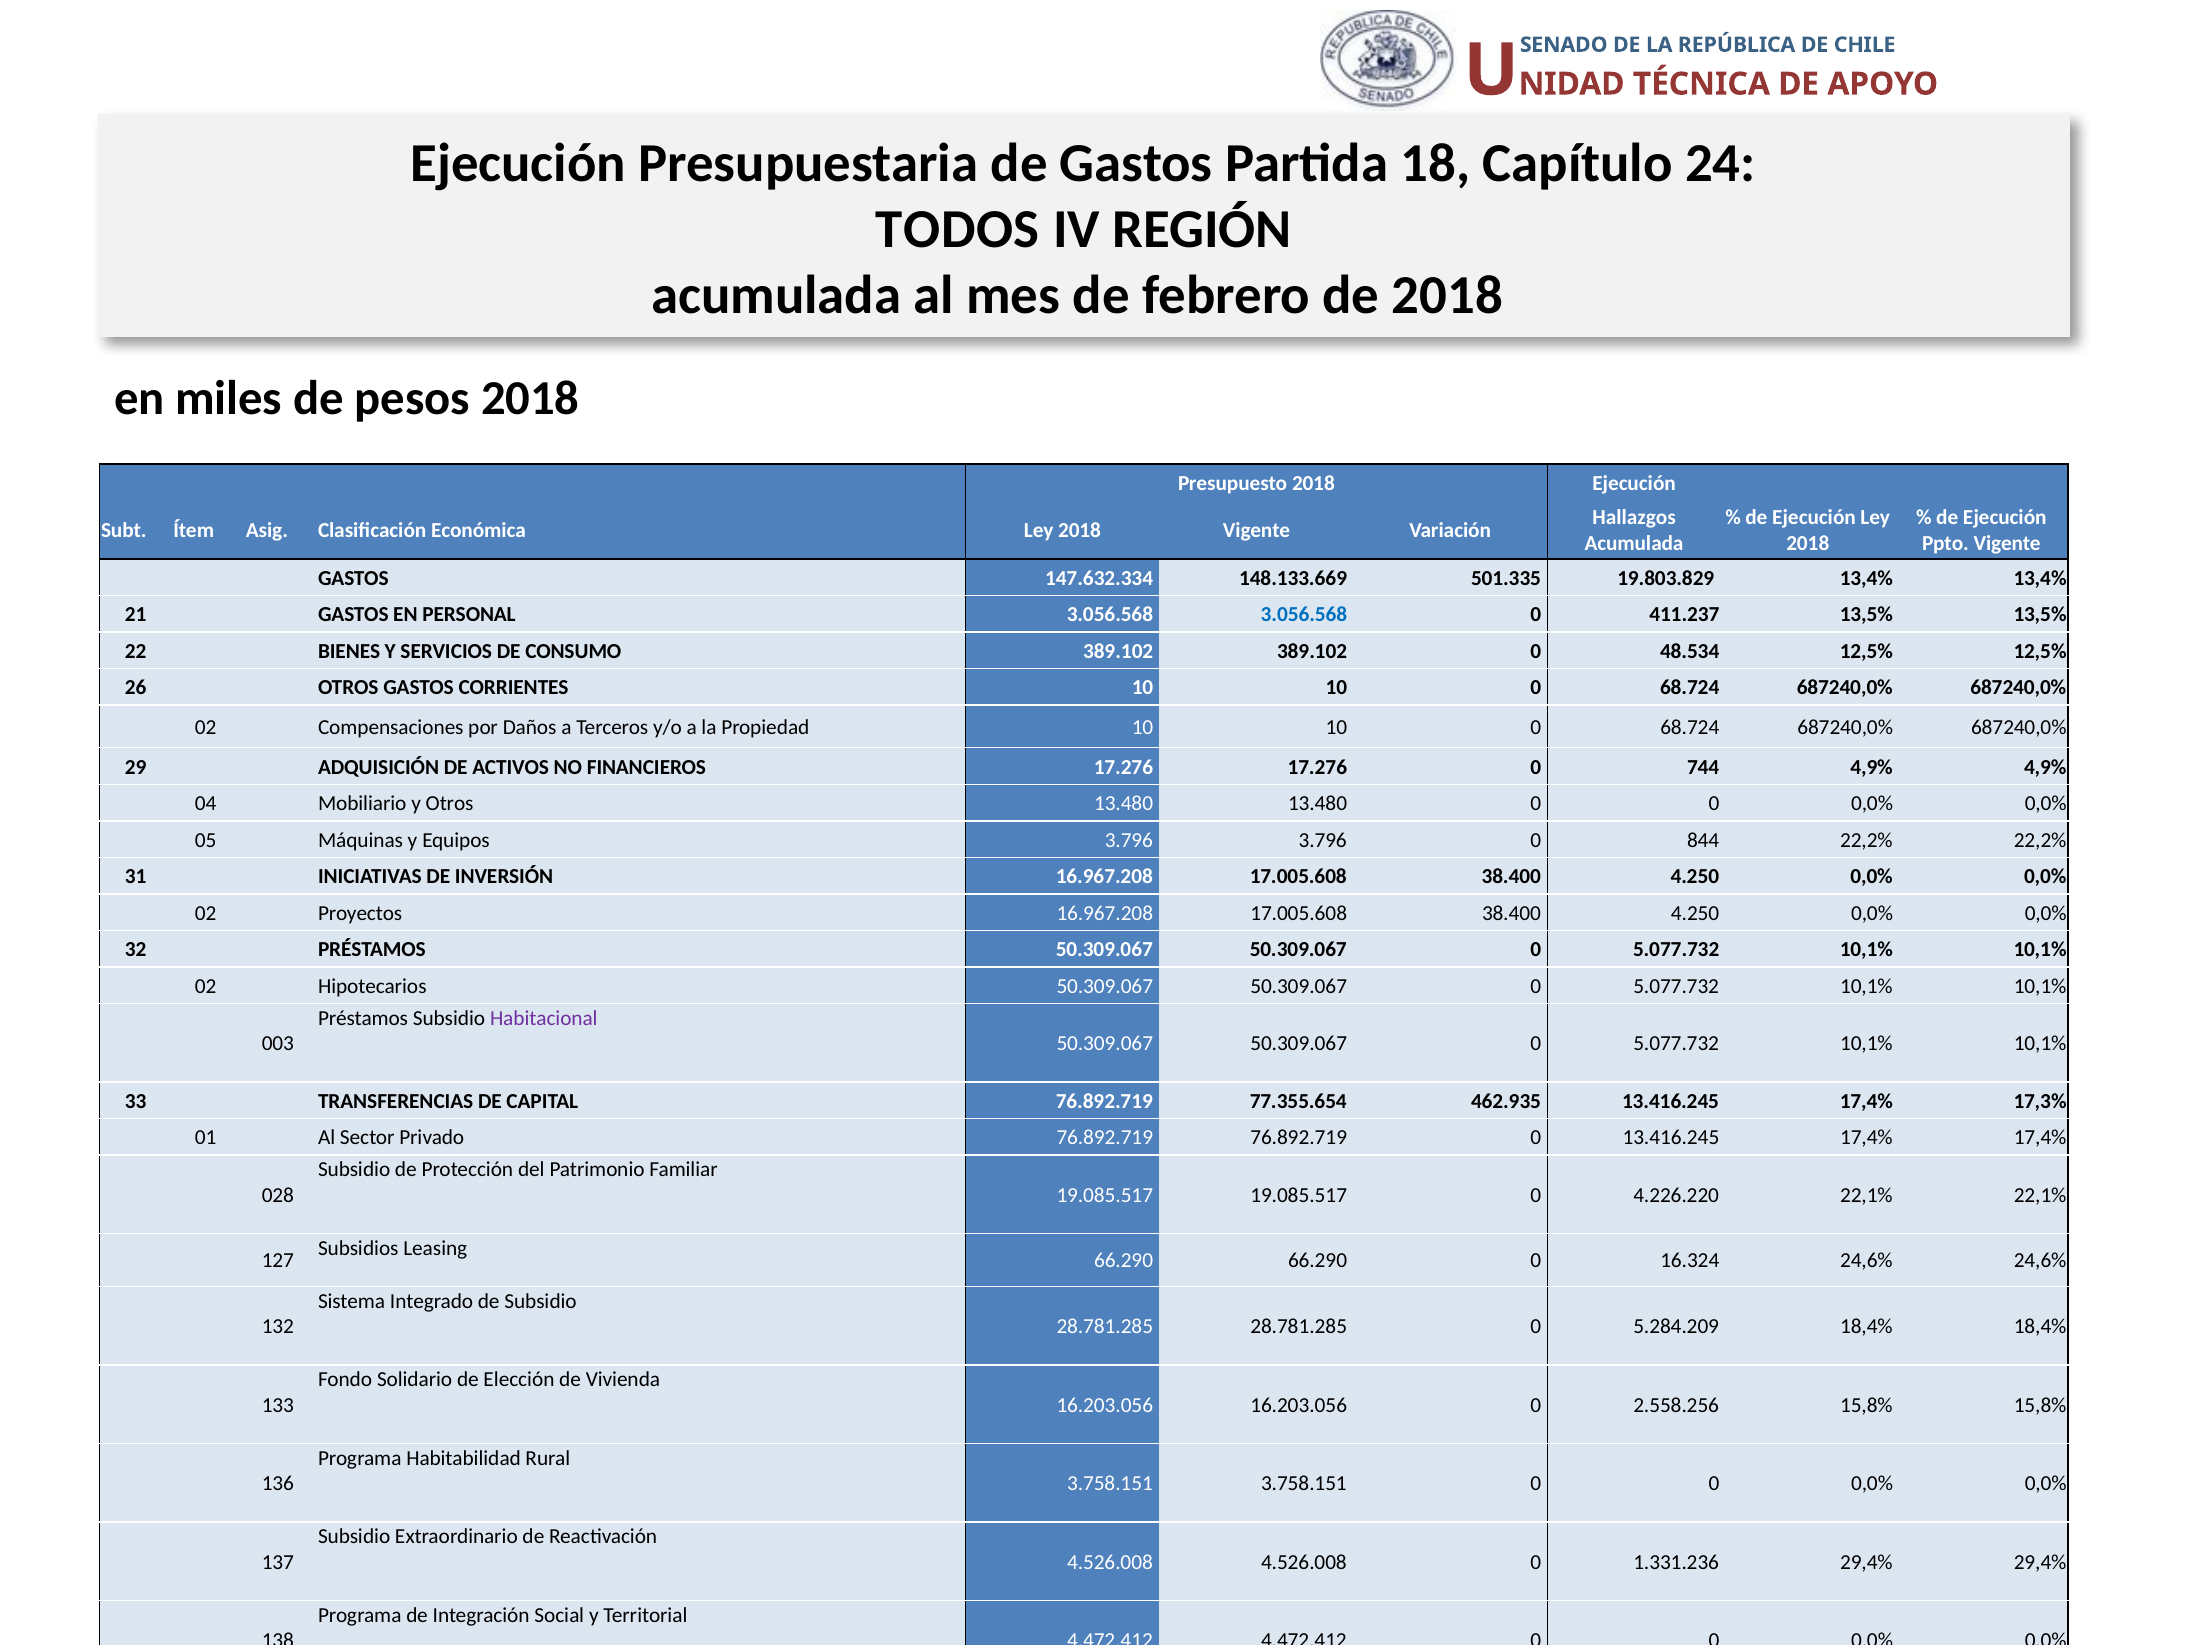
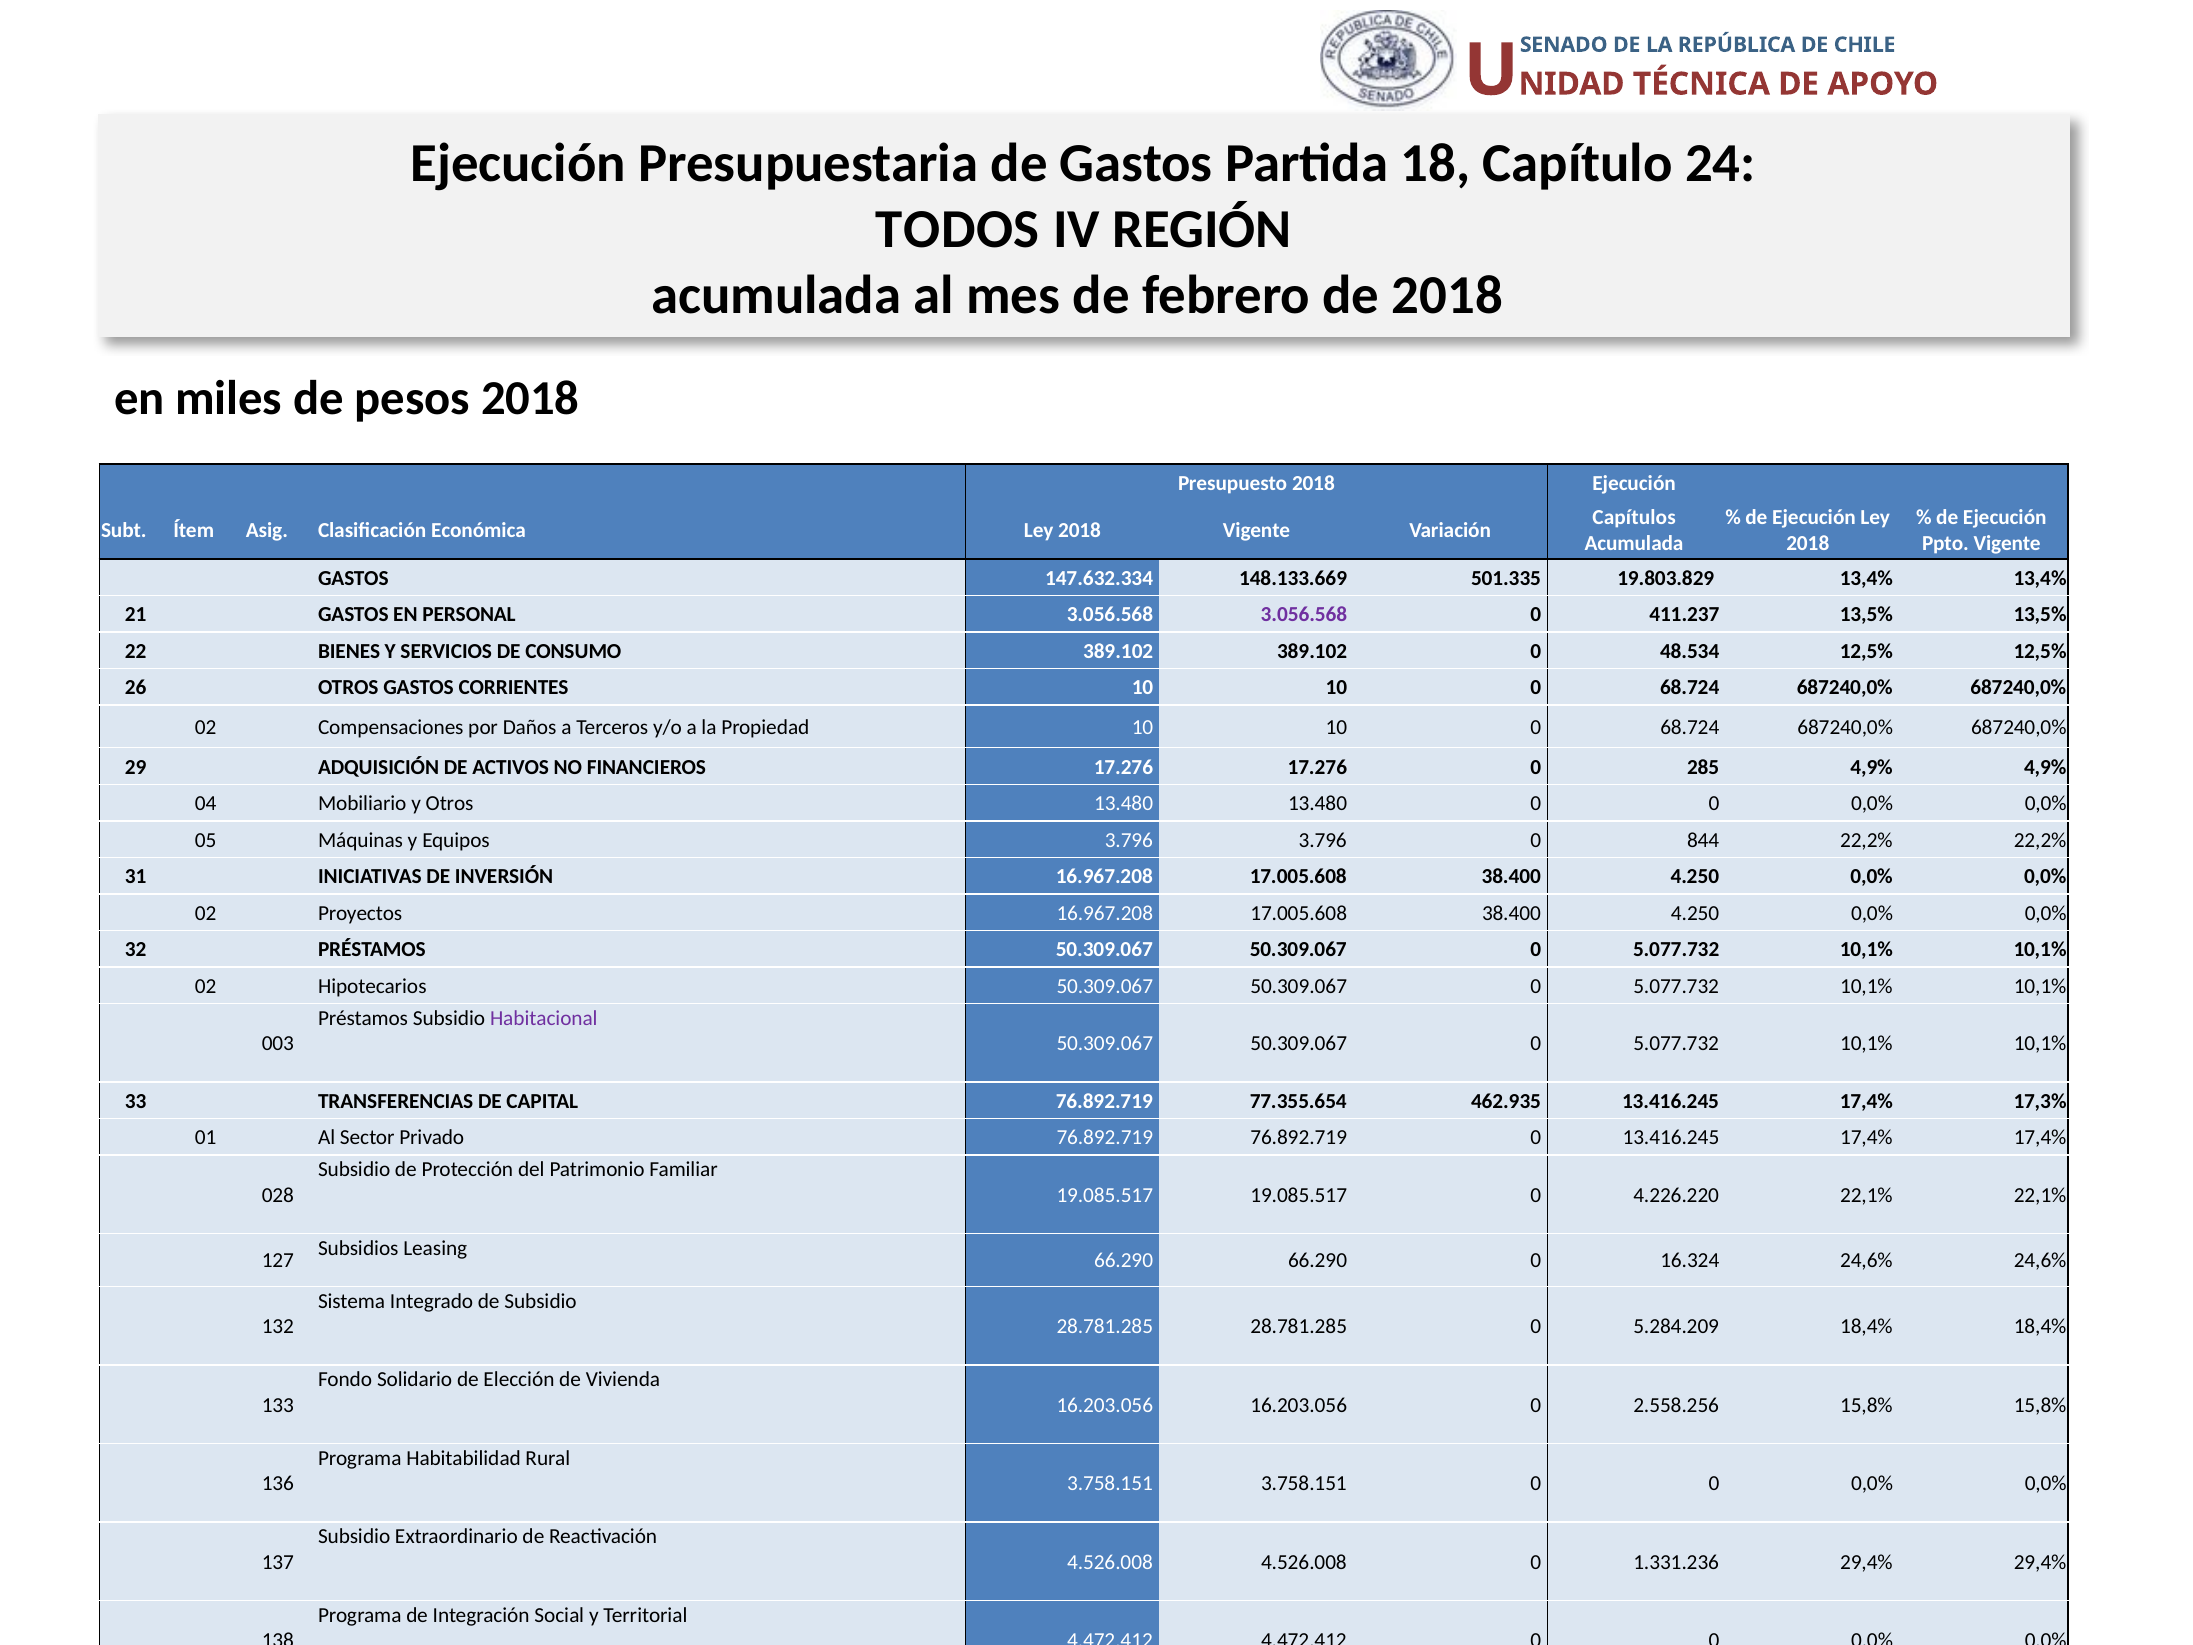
Hallazgos: Hallazgos -> Capítulos
3.056.568 at (1304, 615) colour: blue -> purple
744: 744 -> 285
